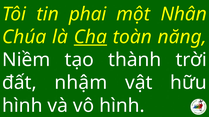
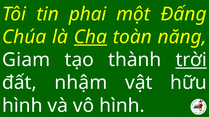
Nhân: Nhân -> Đấng
Niềm: Niềm -> Giam
trời underline: none -> present
